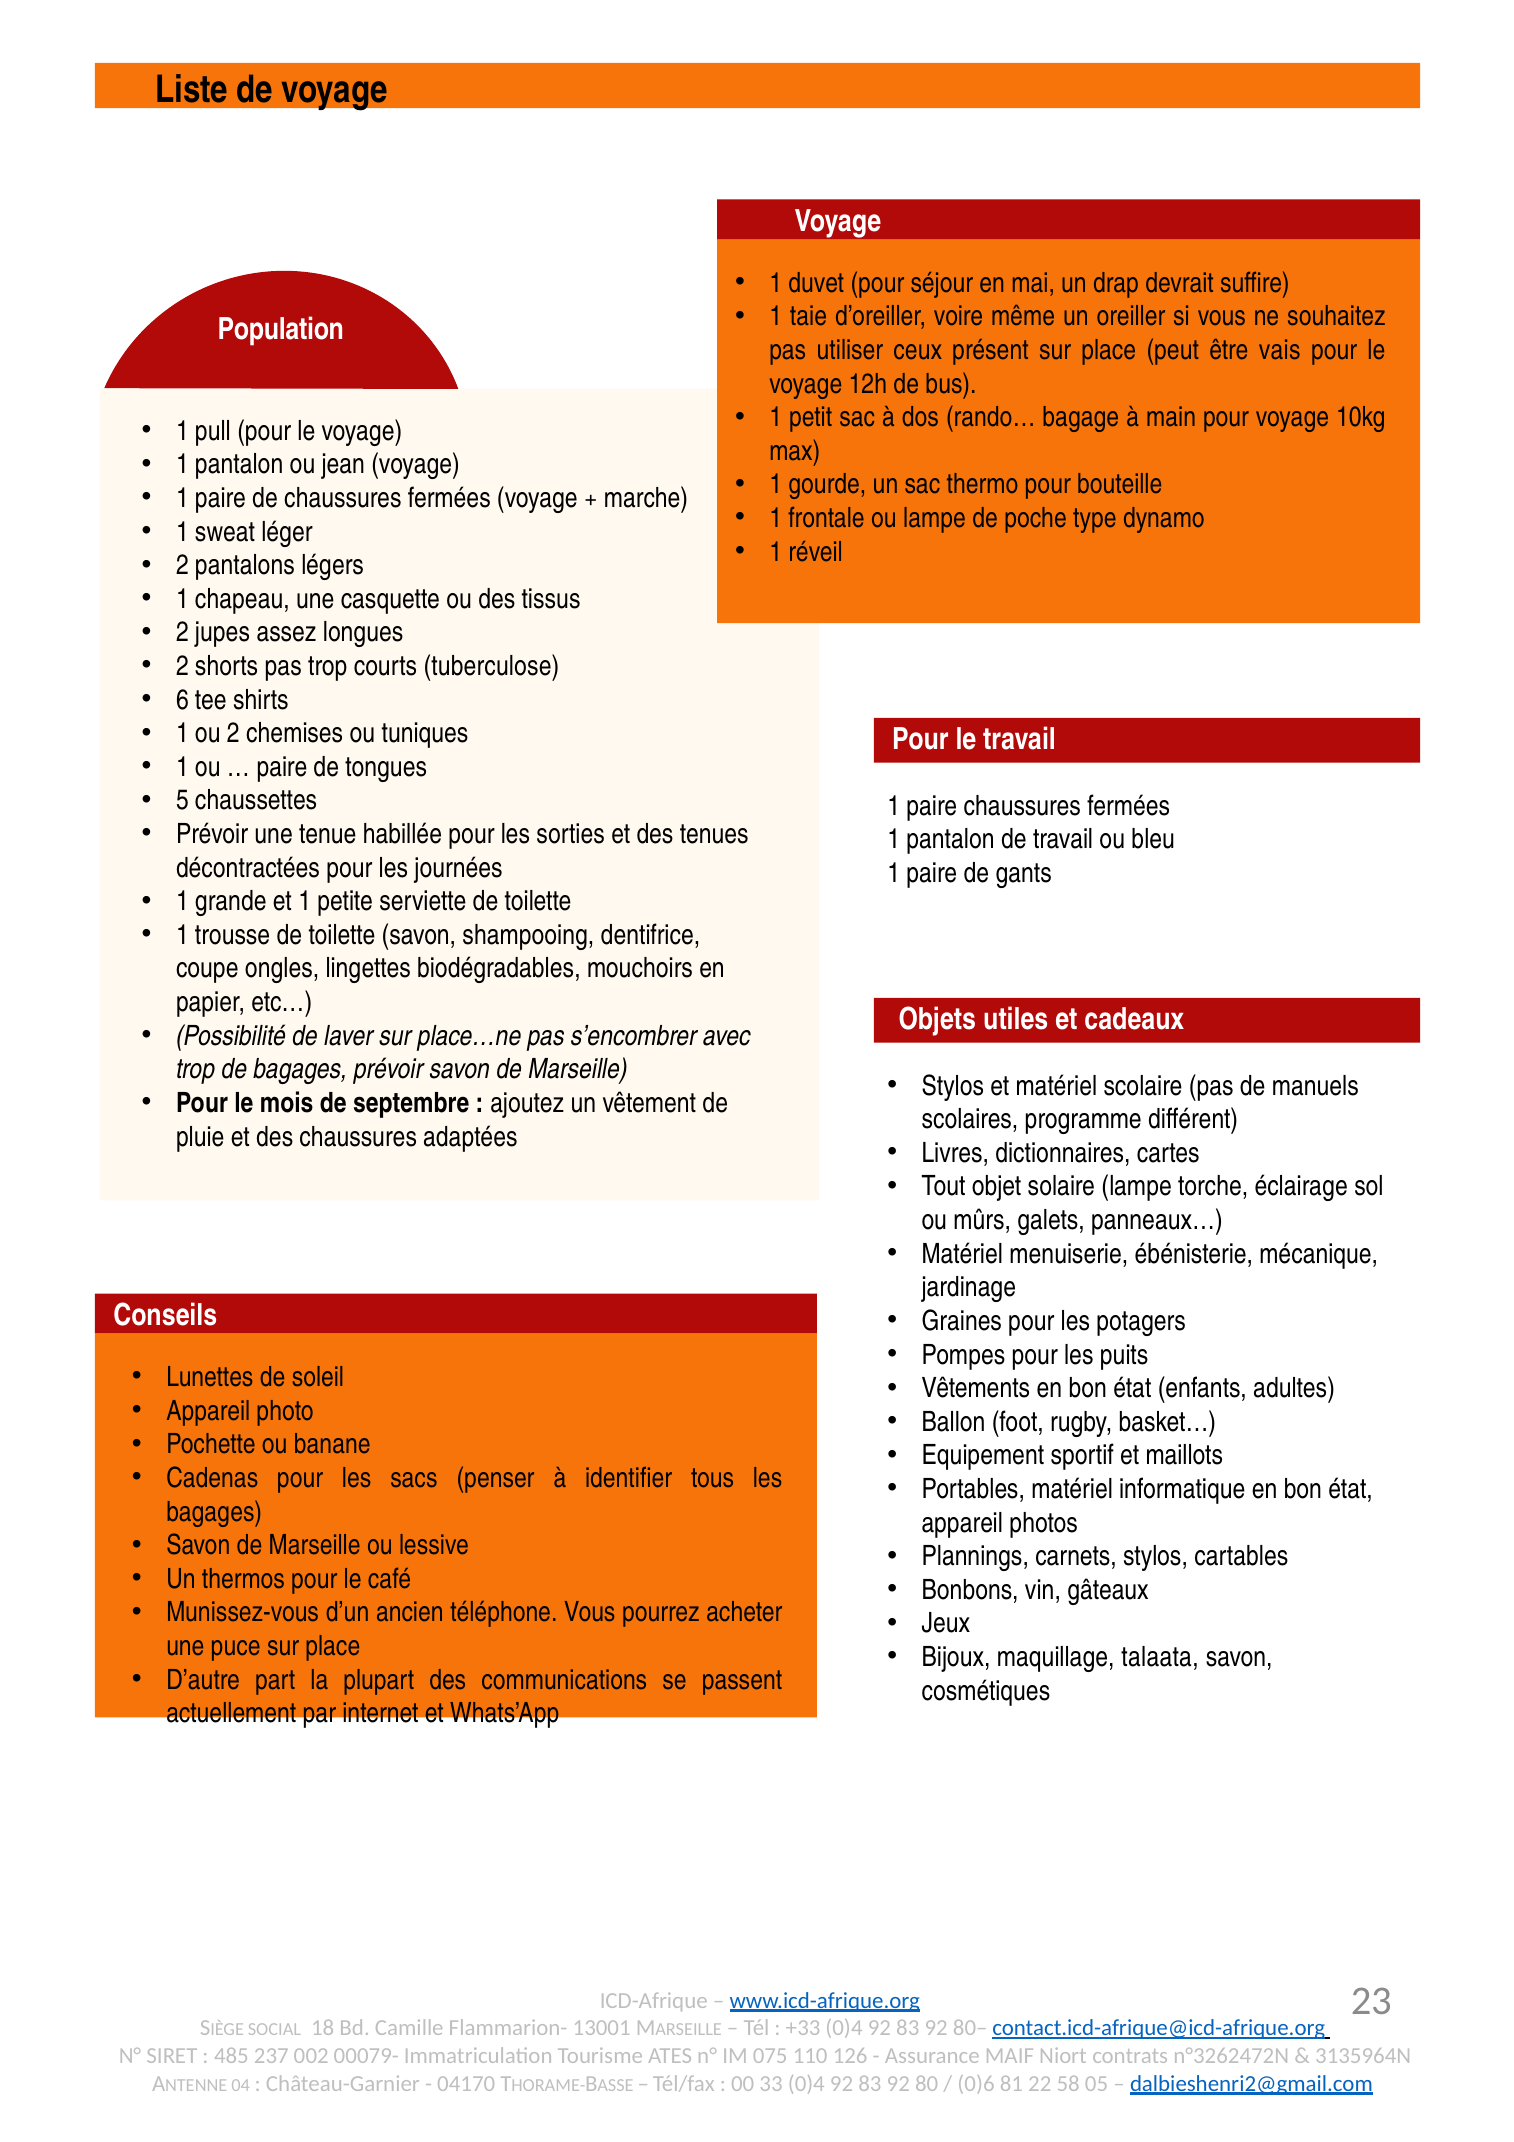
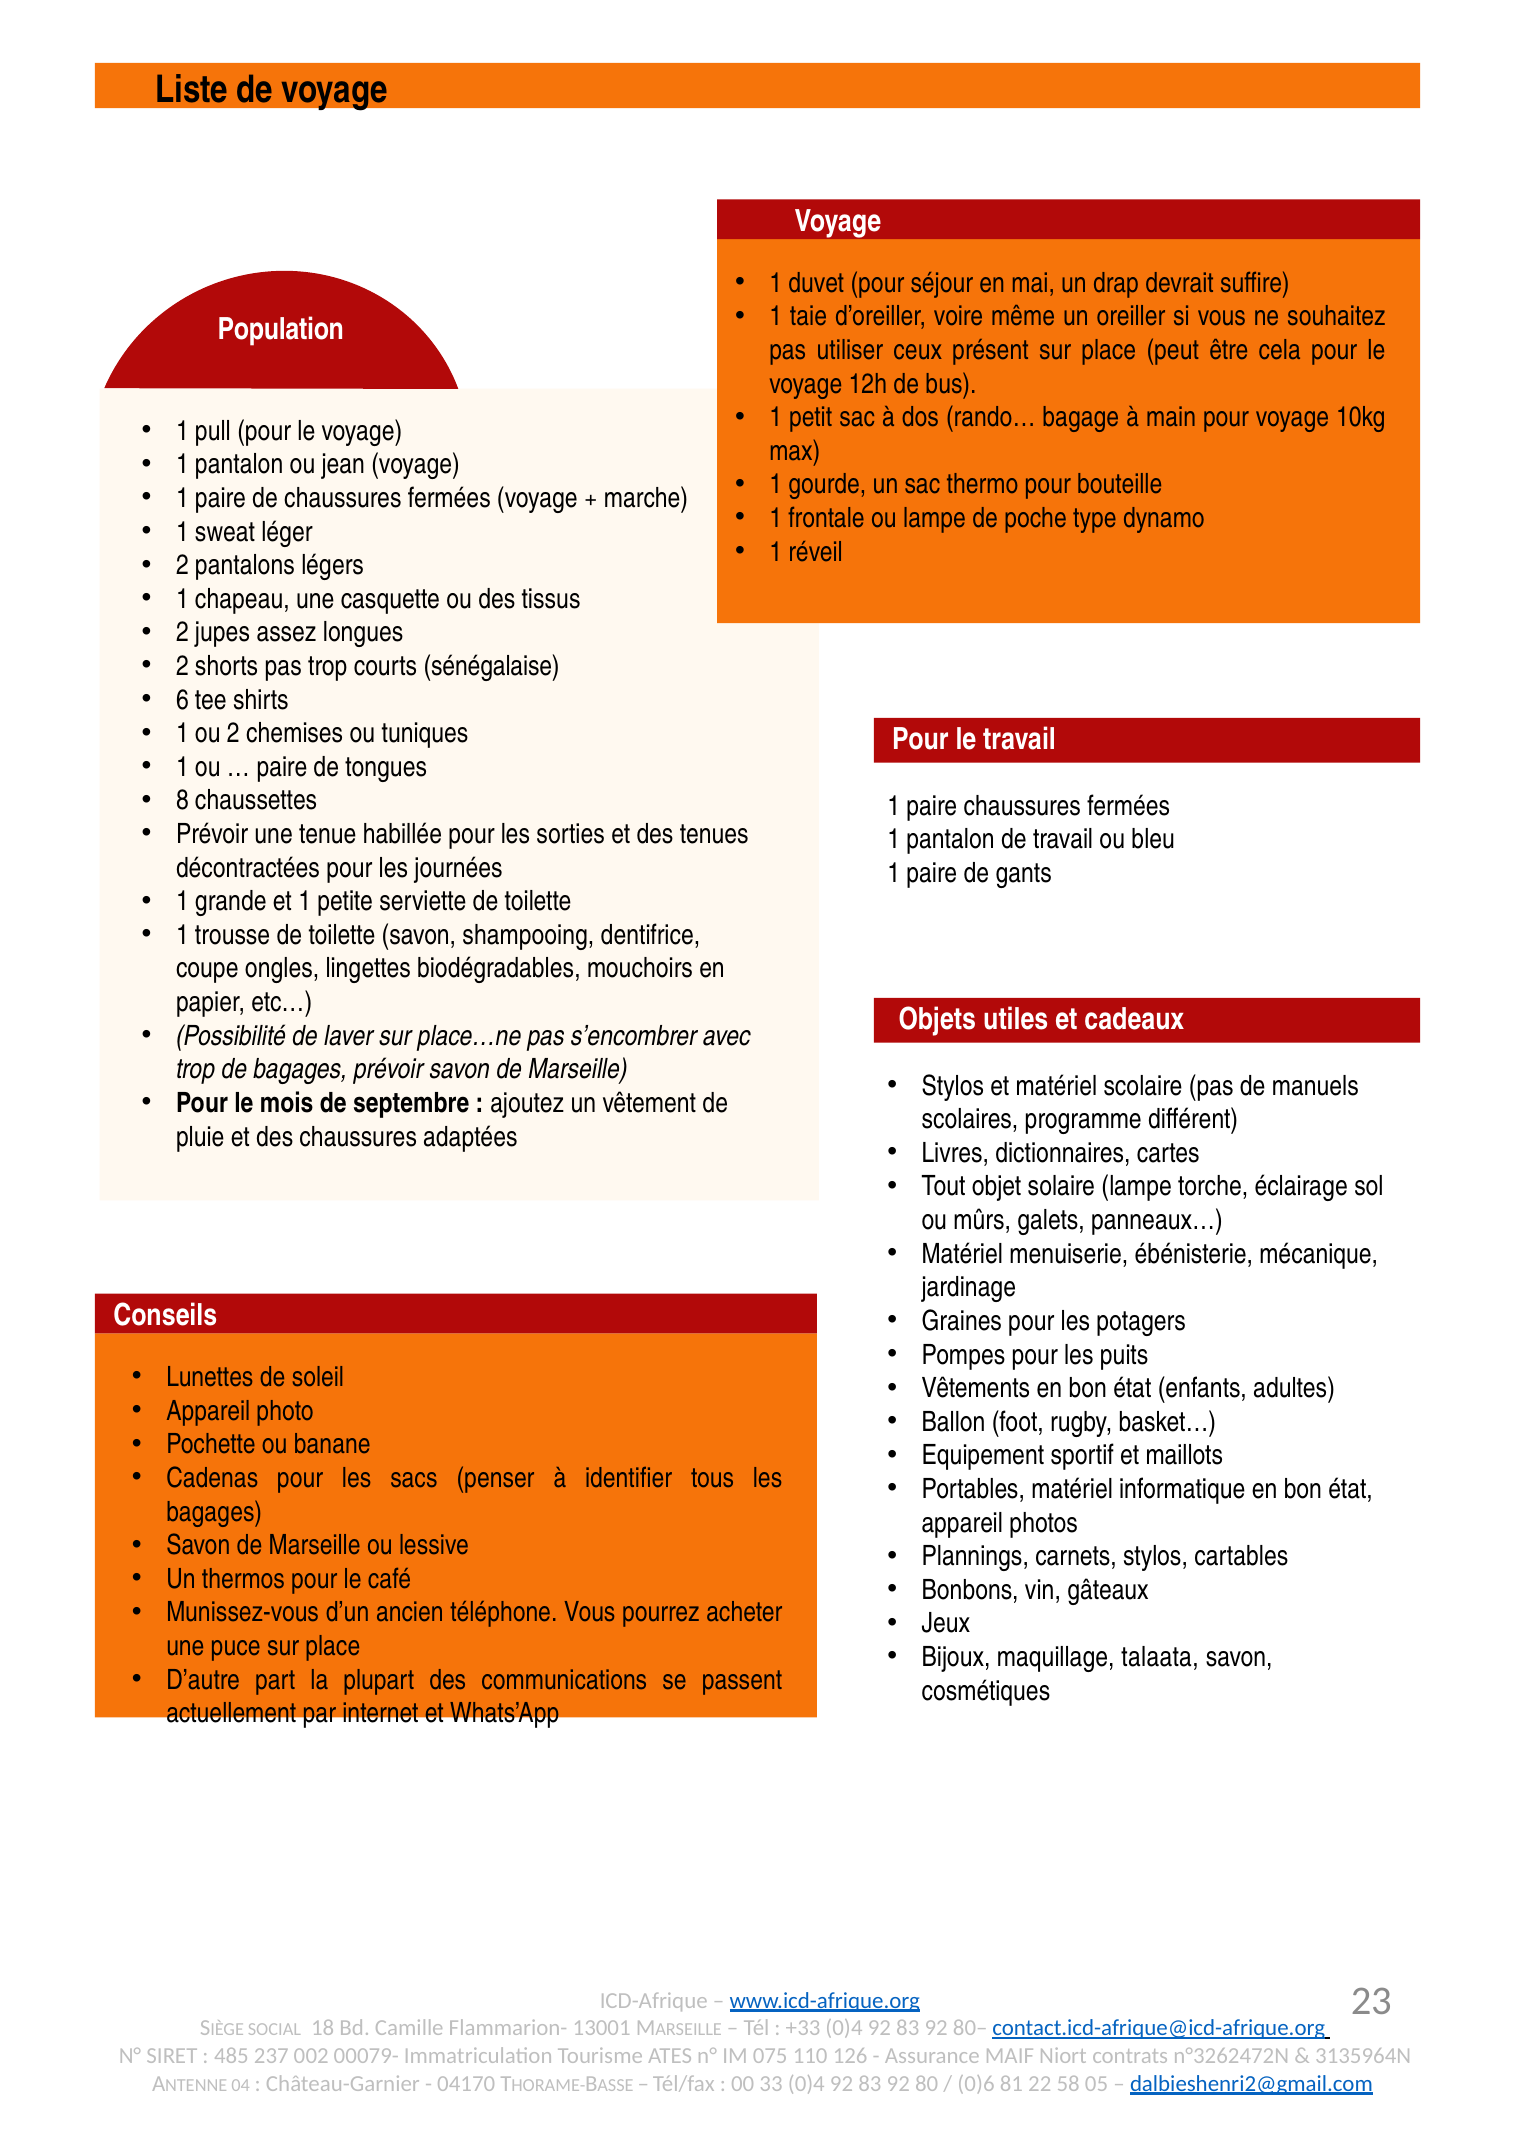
vais: vais -> cela
tuberculose: tuberculose -> sénégalaise
5: 5 -> 8
